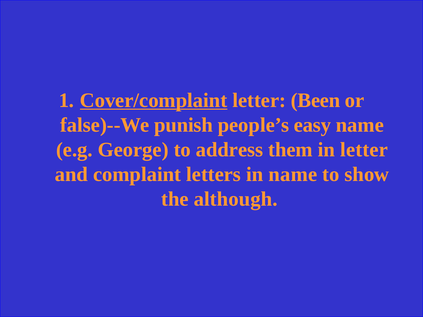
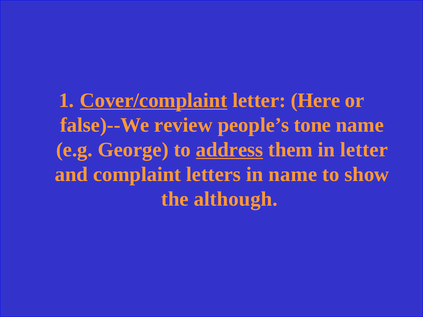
Been: Been -> Here
punish: punish -> review
easy: easy -> tone
address underline: none -> present
